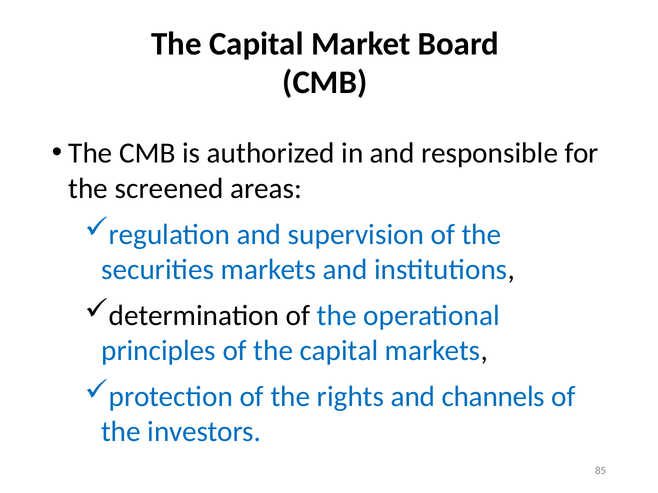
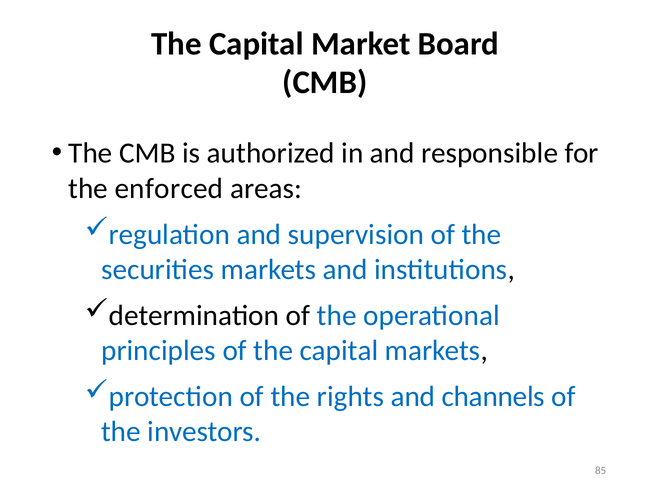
screened: screened -> enforced
